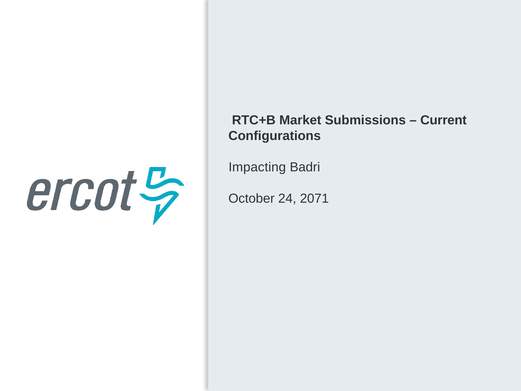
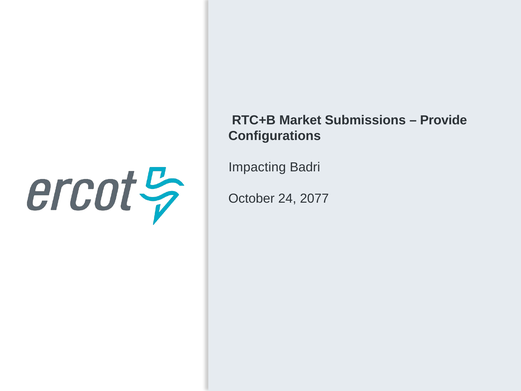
Current: Current -> Provide
2071: 2071 -> 2077
